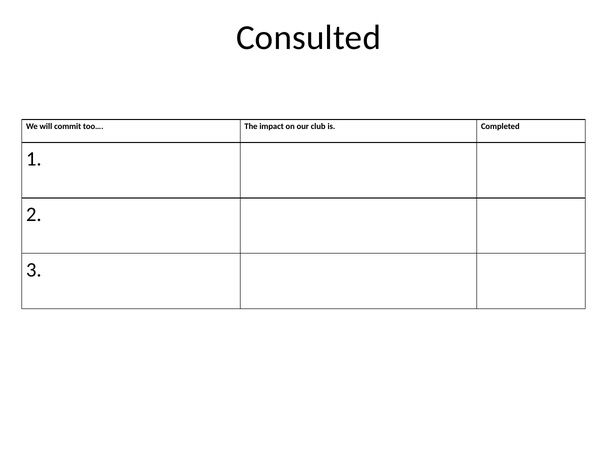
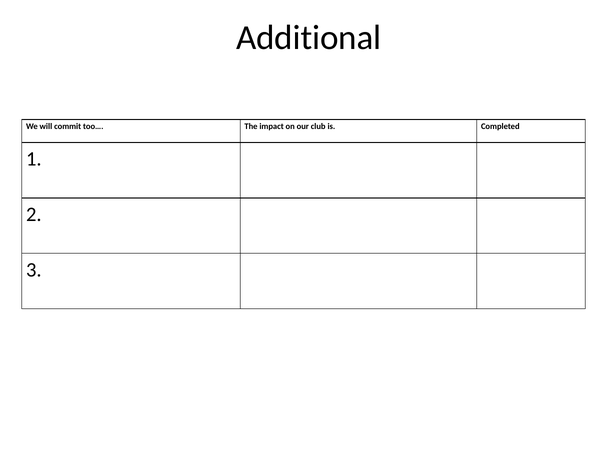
Consulted: Consulted -> Additional
